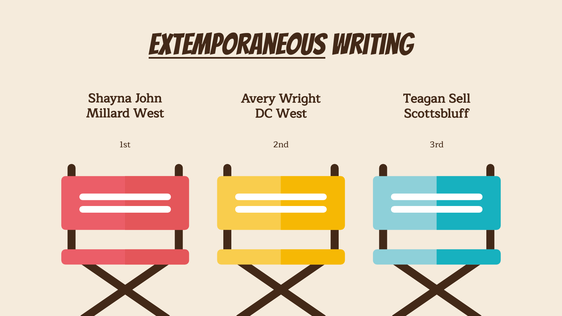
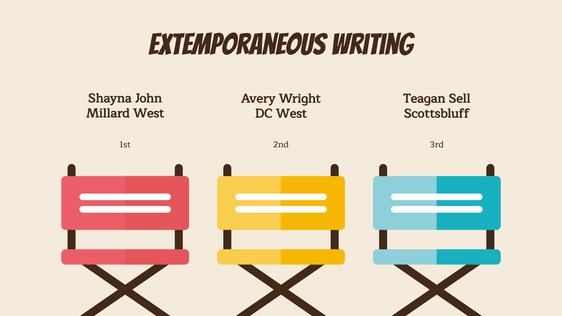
Extemporaneous underline: present -> none
